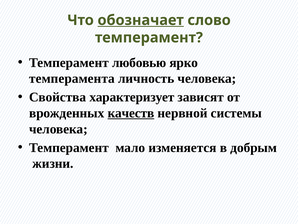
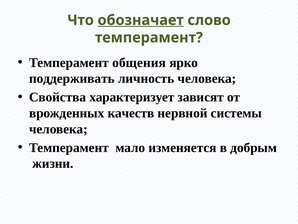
любовью: любовью -> общения
темперамента: темперамента -> поддерживать
качеств underline: present -> none
